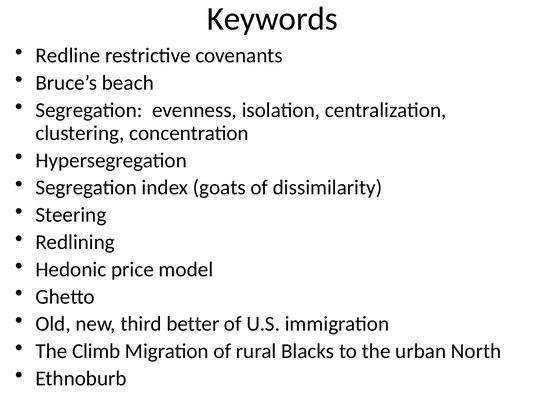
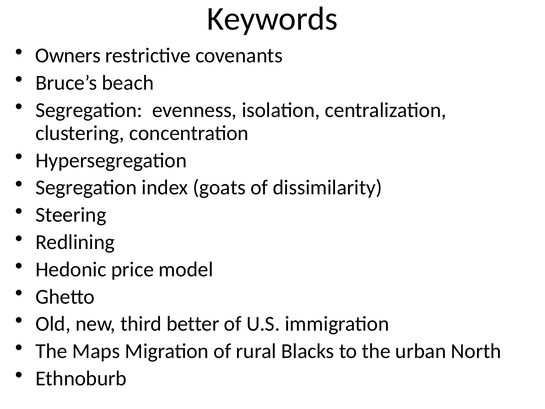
Redline: Redline -> Owners
Climb: Climb -> Maps
